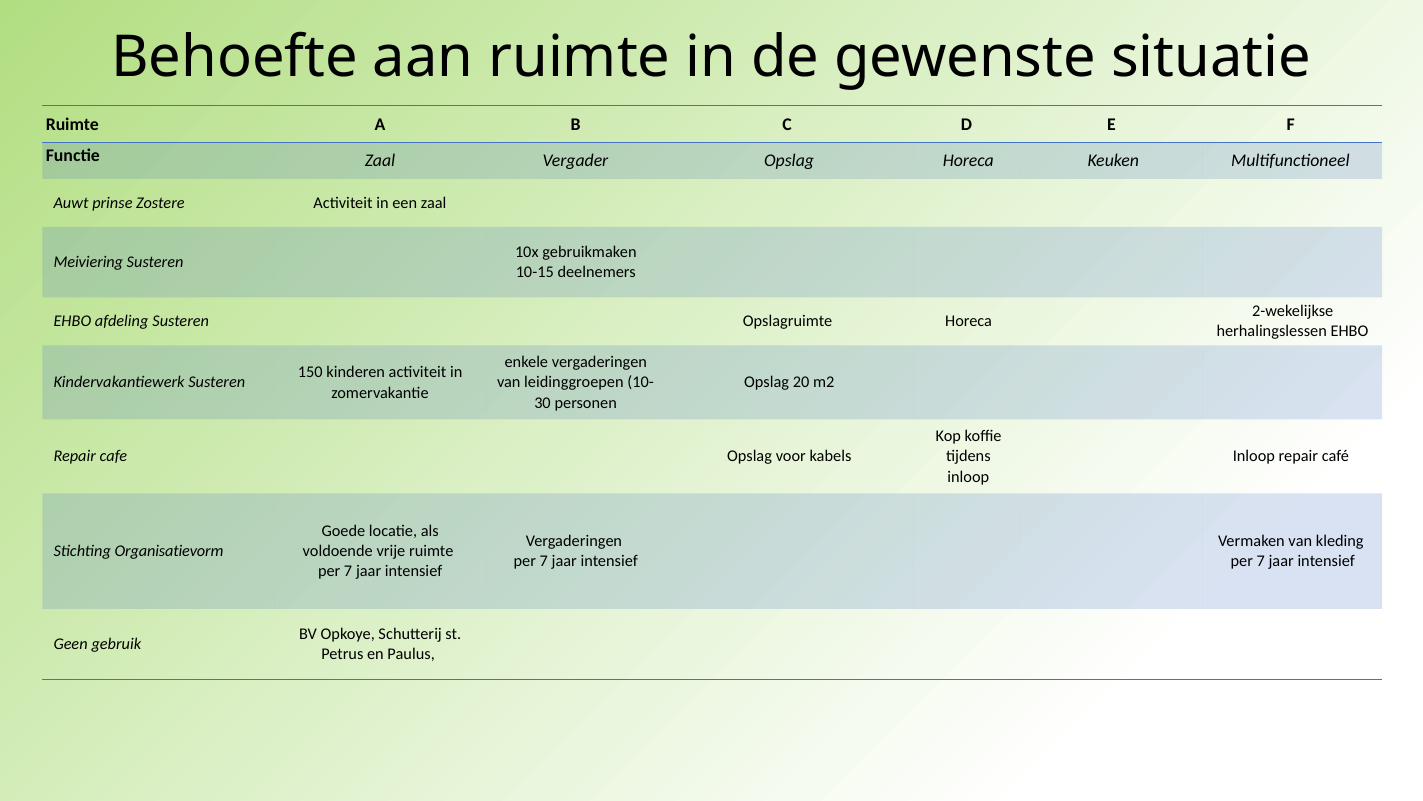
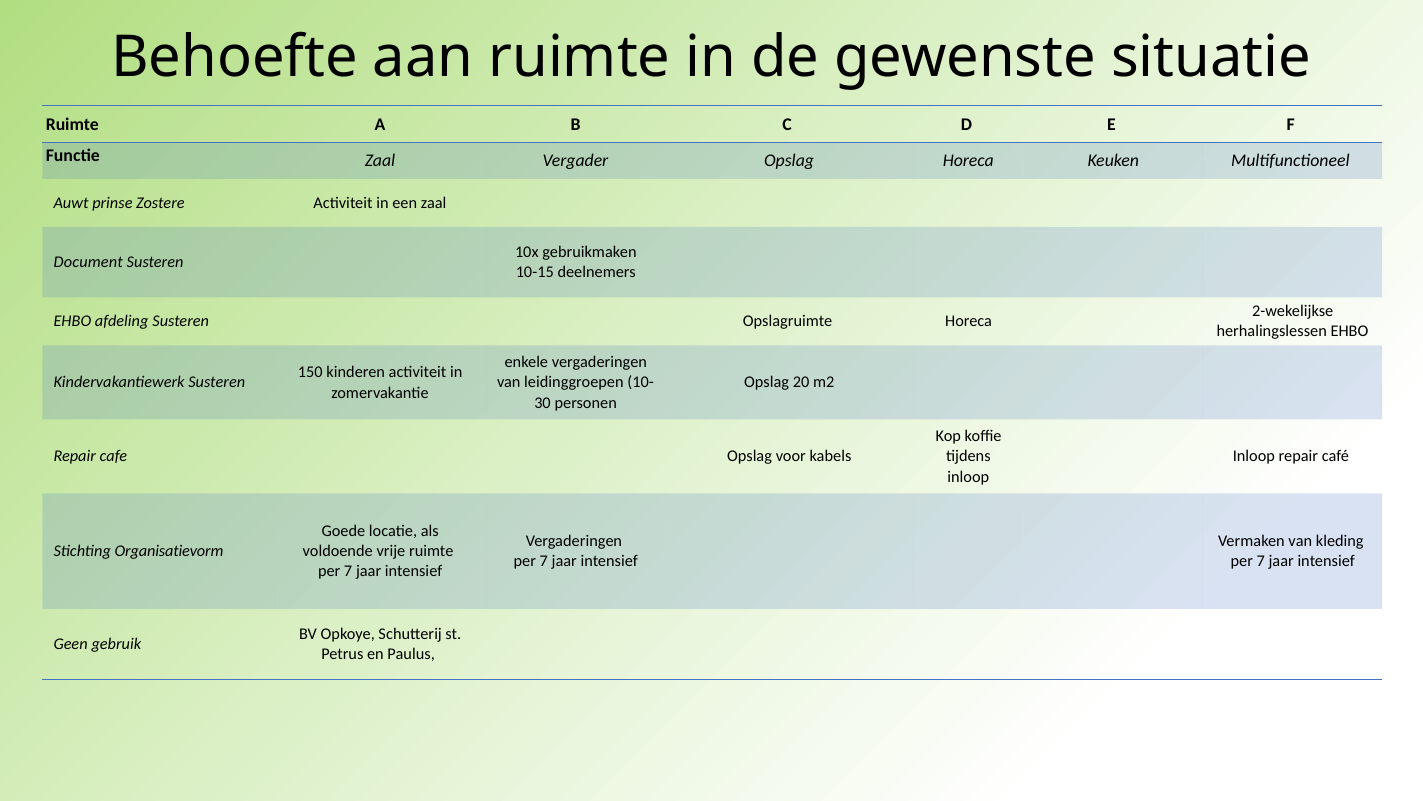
Meiviering: Meiviering -> Document
